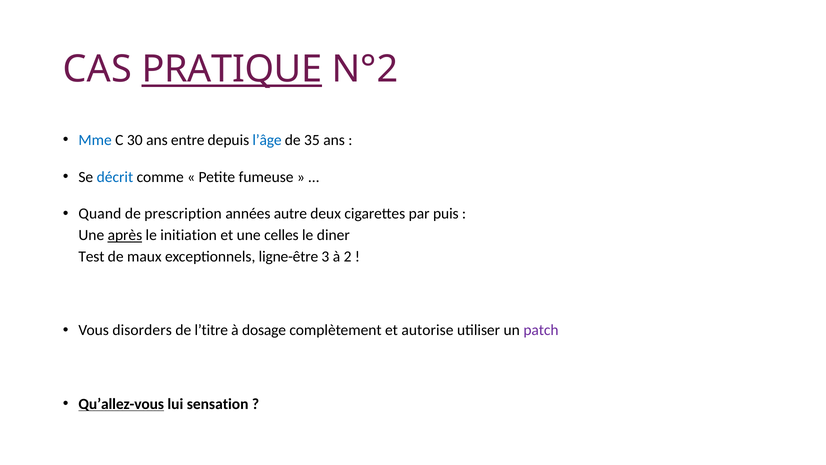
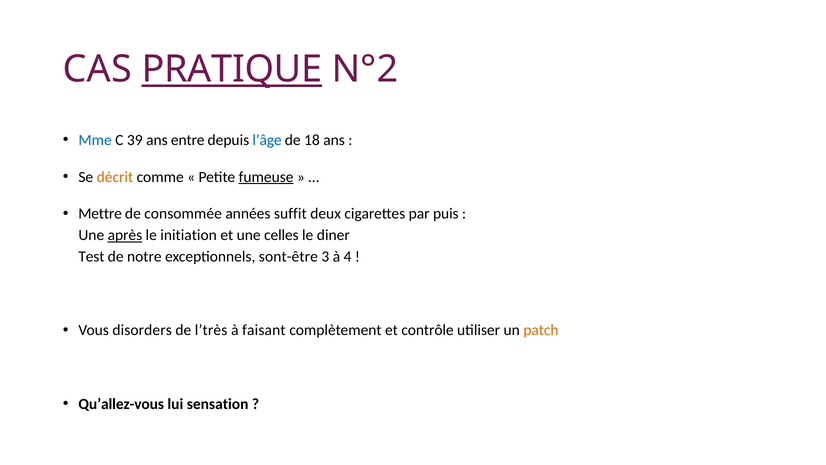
30: 30 -> 39
35: 35 -> 18
décrit colour: blue -> orange
fumeuse underline: none -> present
Quand: Quand -> Mettre
prescription: prescription -> consommée
autre: autre -> suffit
maux: maux -> notre
ligne-être: ligne-être -> sont-être
2: 2 -> 4
l’titre: l’titre -> l’très
dosage: dosage -> faisant
autorise: autorise -> contrôle
patch colour: purple -> orange
Qu’allez-vous underline: present -> none
